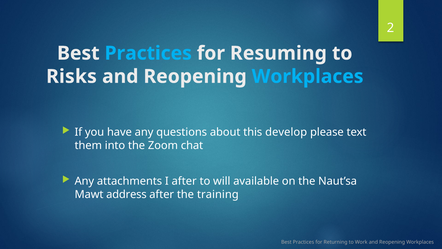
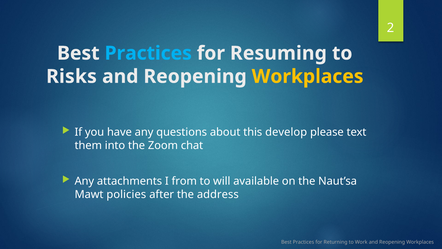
Workplaces at (308, 76) colour: light blue -> yellow
I after: after -> from
address: address -> policies
training: training -> address
